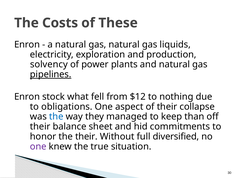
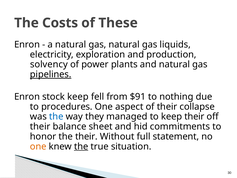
stock what: what -> keep
$12: $12 -> $91
obligations: obligations -> procedures
keep than: than -> their
diversified: diversified -> statement
one at (38, 146) colour: purple -> orange
the at (81, 146) underline: none -> present
